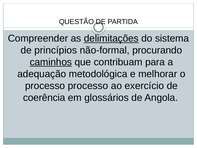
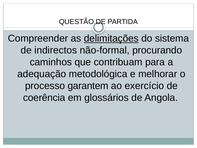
princípios: princípios -> indirectos
caminhos underline: present -> none
processo processo: processo -> garantem
